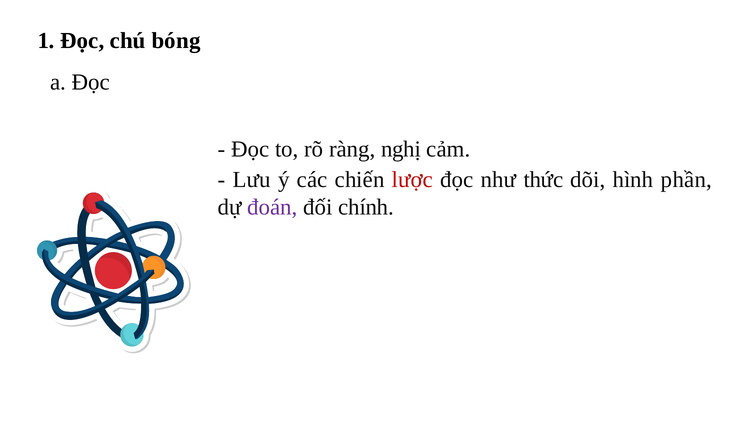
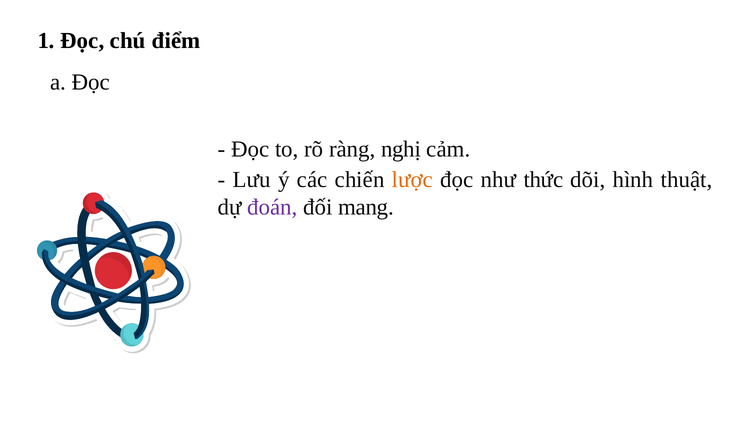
bóng: bóng -> điểm
lược colour: red -> orange
phần: phần -> thuật
chính: chính -> mang
